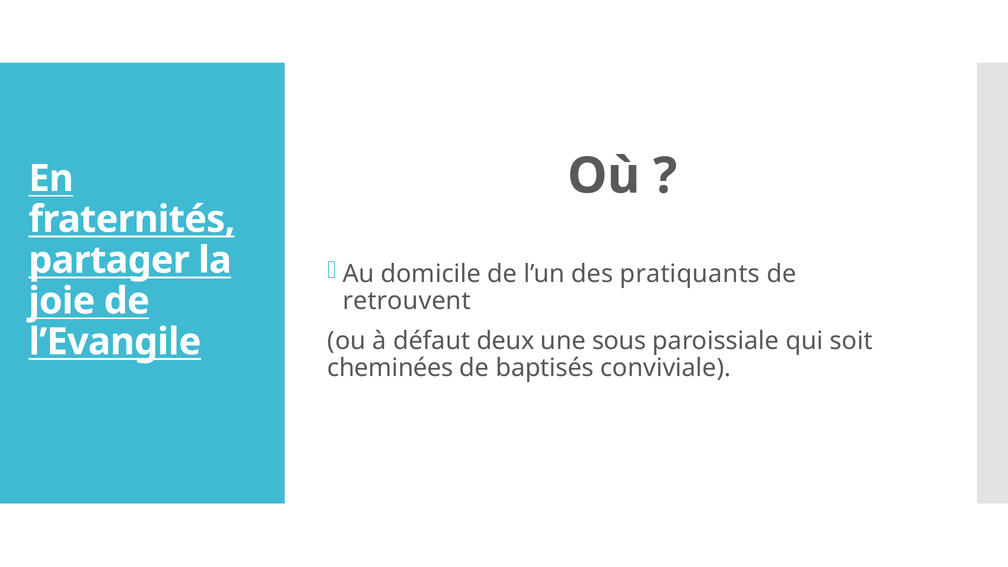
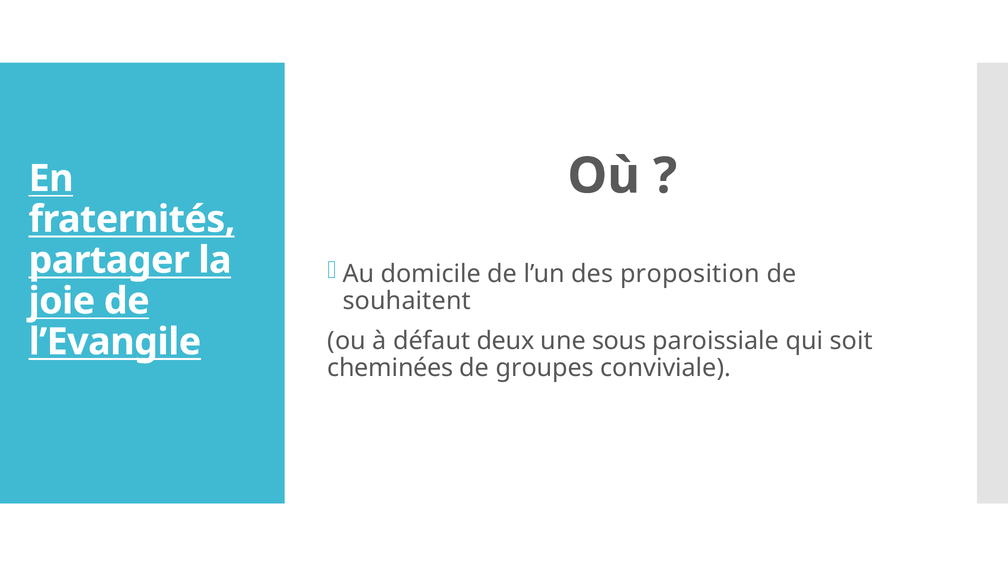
pratiquants: pratiquants -> proposition
retrouvent: retrouvent -> souhaitent
baptisés: baptisés -> groupes
